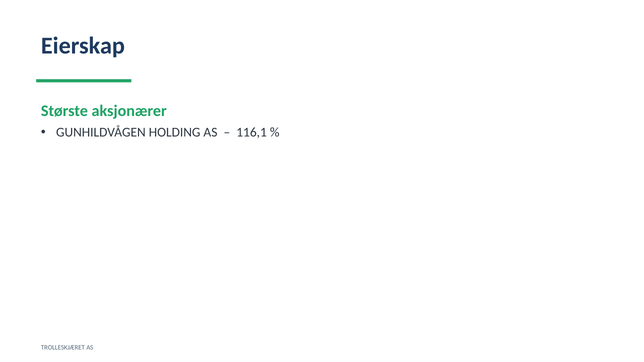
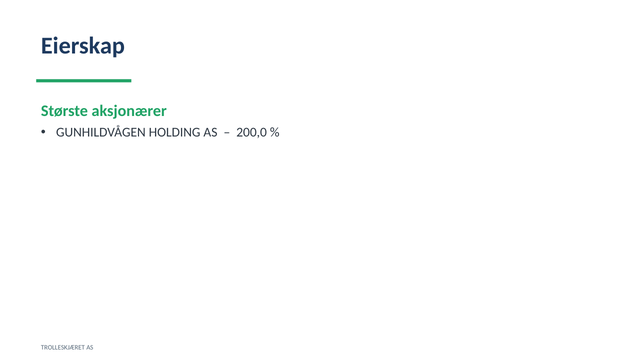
116,1: 116,1 -> 200,0
